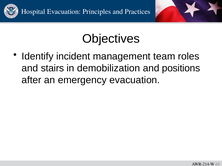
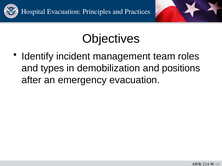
stairs: stairs -> types
